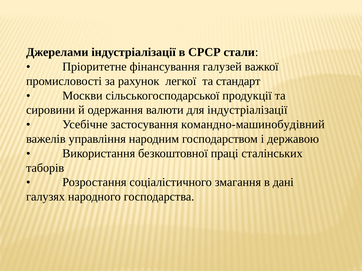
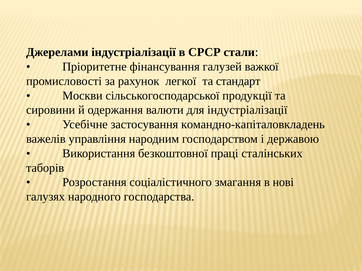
командно-машинобудівний: командно-машинобудівний -> командно-капіталовкладень
дані: дані -> нові
